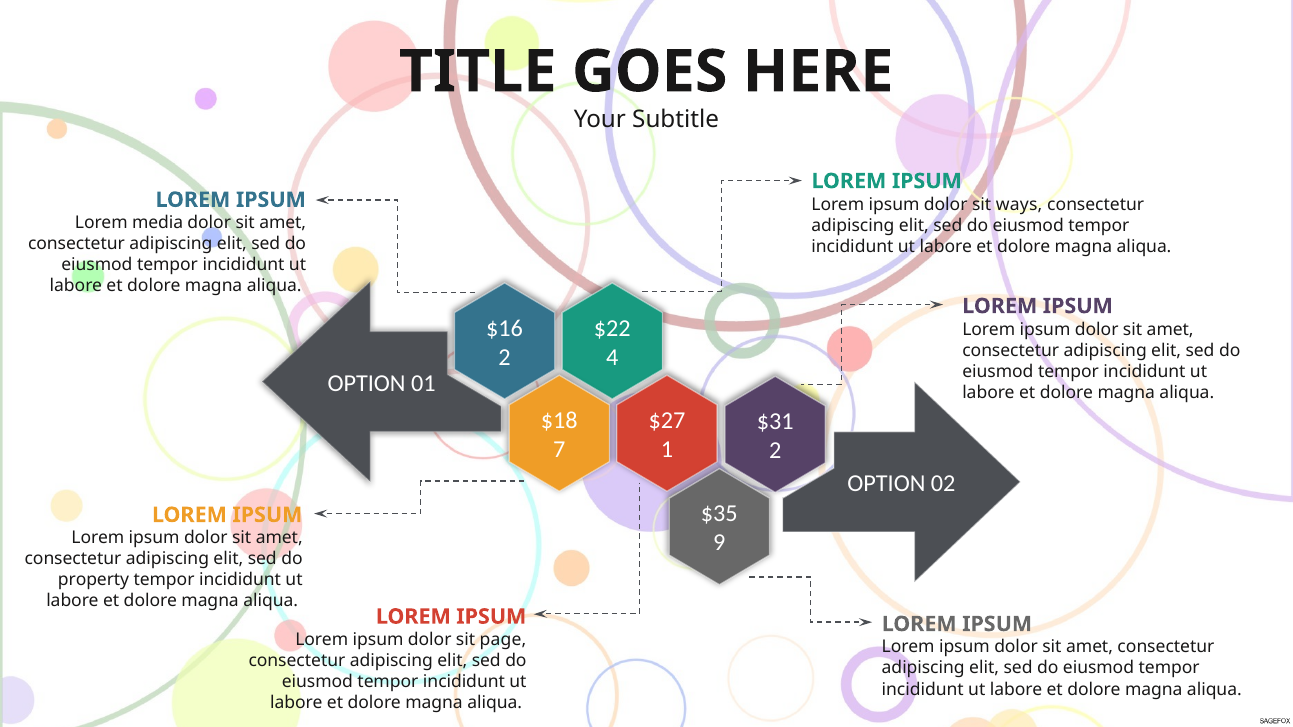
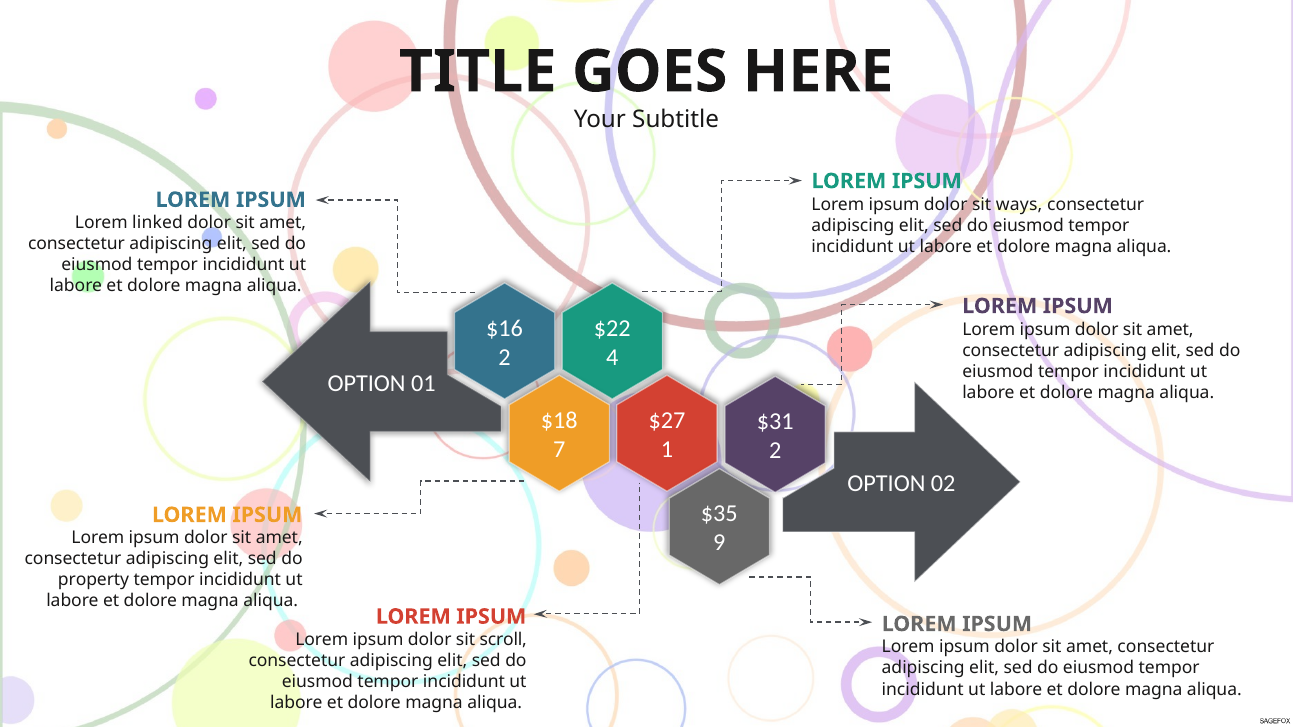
media: media -> linked
page: page -> scroll
